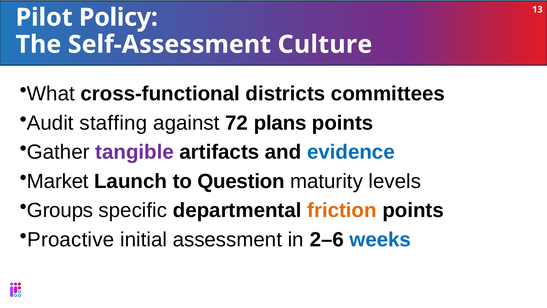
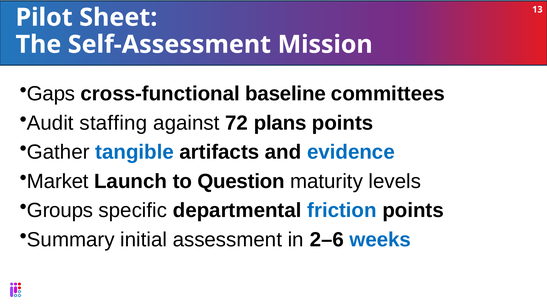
Policy: Policy -> Sheet
Culture: Culture -> Mission
What: What -> Gaps
districts: districts -> baseline
tangible colour: purple -> blue
friction colour: orange -> blue
Proactive: Proactive -> Summary
